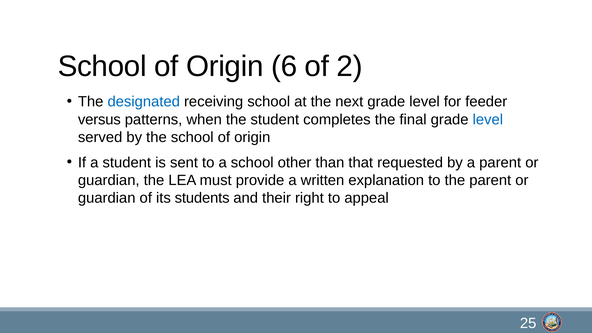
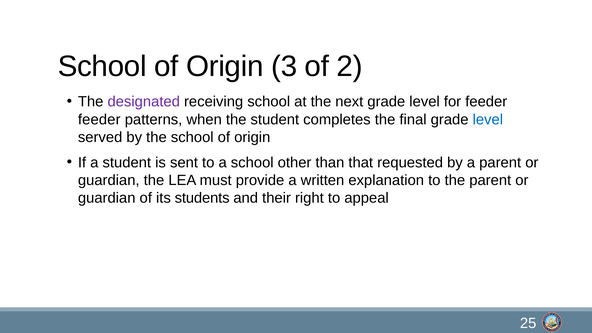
6: 6 -> 3
designated colour: blue -> purple
versus at (99, 120): versus -> feeder
